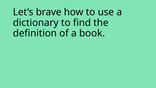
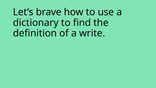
book: book -> write
